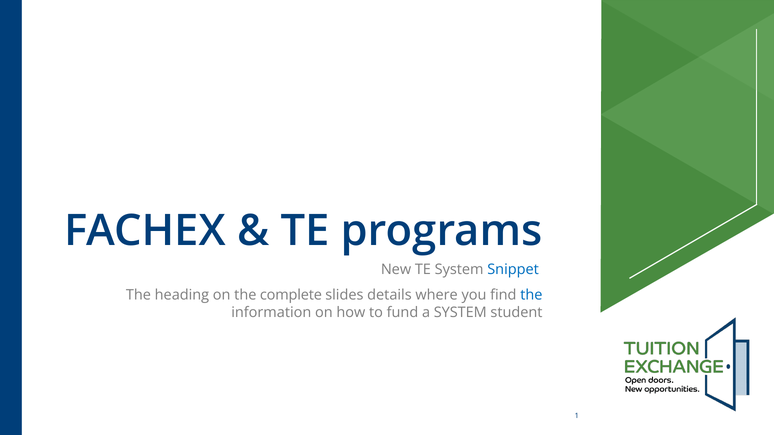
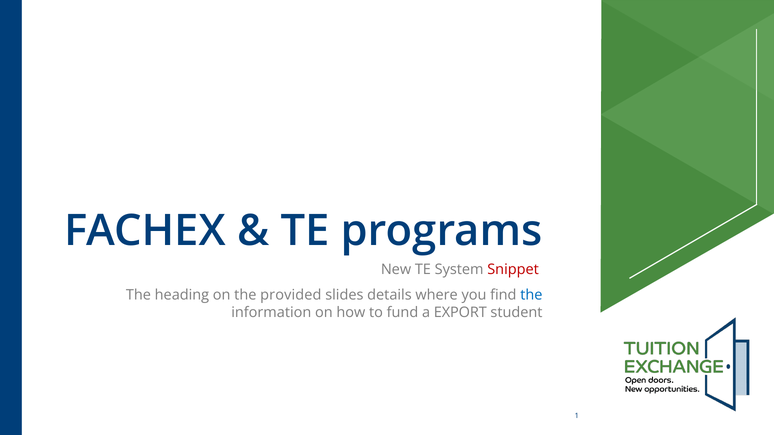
Snippet colour: blue -> red
complete: complete -> provided
a SYSTEM: SYSTEM -> EXPORT
